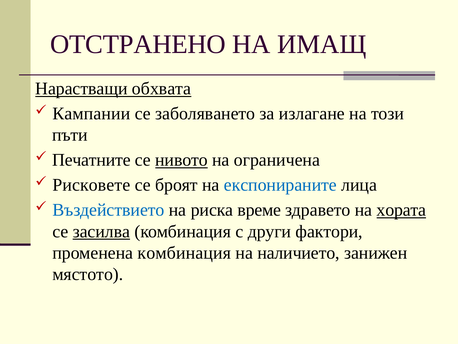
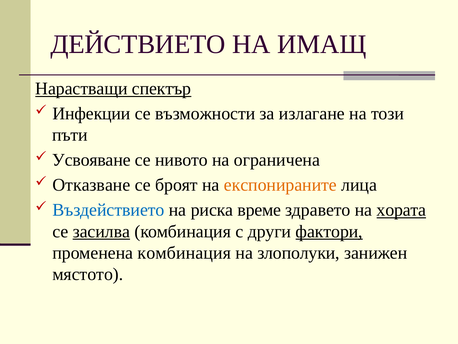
ОТСТРАНЕНО: ОТСТРАНЕНО -> ДЕЙСТВИЕТО
обхвата: обхвата -> спектър
Кампании: Кампании -> Инфекции
заболяването: заболяването -> възможности
Печатните: Печатните -> Усвояване
нивото underline: present -> none
Рисковете: Рисковете -> Отказване
експонираните colour: blue -> orange
фактори underline: none -> present
наличието: наличието -> злополуки
